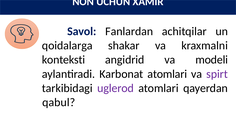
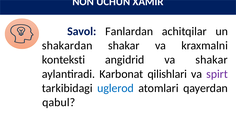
qoidalarga: qoidalarga -> shakardan
va modeli: modeli -> shakar
Karbonat atomlari: atomlari -> qilishlari
uglerod colour: purple -> blue
